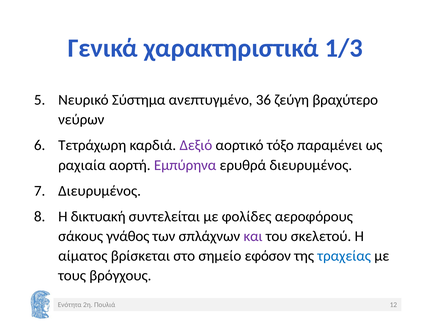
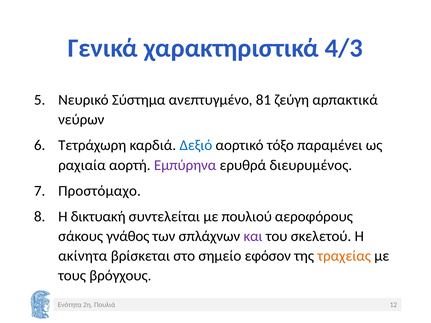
1/3: 1/3 -> 4/3
36: 36 -> 81
βραχύτερο: βραχύτερο -> αρπακτικά
Δεξιό colour: purple -> blue
Διευρυμένος at (100, 191): Διευρυμένος -> Προστόμαχο
φολίδες: φολίδες -> πουλιού
αίματος: αίματος -> ακίνητα
τραχείας colour: blue -> orange
